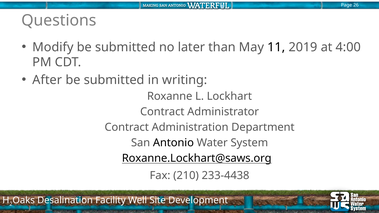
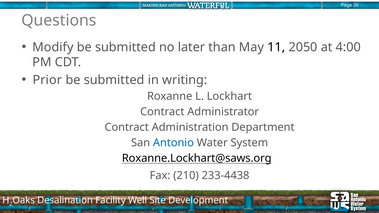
2019: 2019 -> 2050
After: After -> Prior
Antonio colour: black -> blue
